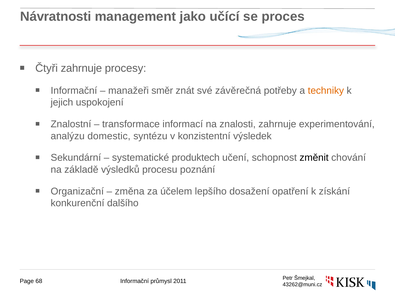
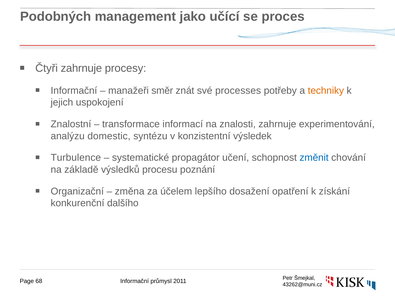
Návratnosti: Návratnosti -> Podobných
závěrečná: závěrečná -> processes
Sekundární: Sekundární -> Turbulence
produktech: produktech -> propagátor
změnit colour: black -> blue
